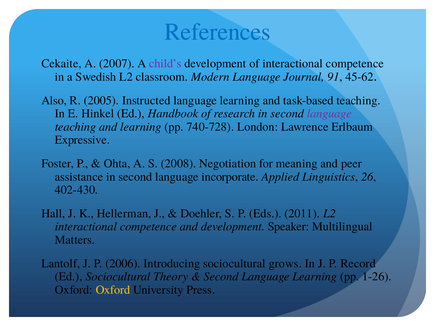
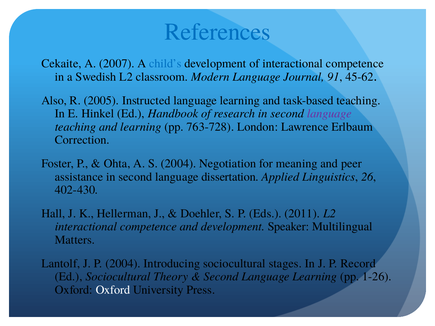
child’s colour: purple -> blue
740-728: 740-728 -> 763-728
Expressive: Expressive -> Correction
S 2008: 2008 -> 2004
incorporate: incorporate -> dissertation
P 2006: 2006 -> 2004
grows: grows -> stages
Oxford at (113, 290) colour: yellow -> white
